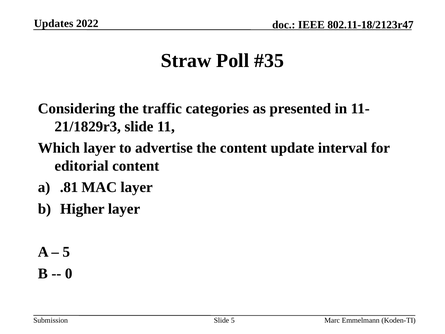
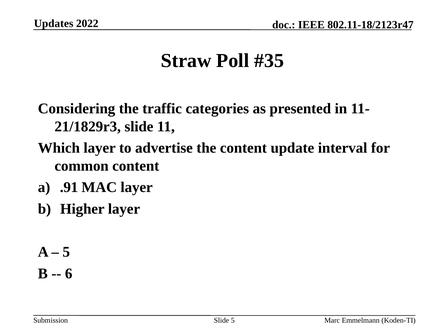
editorial: editorial -> common
.81: .81 -> .91
0: 0 -> 6
